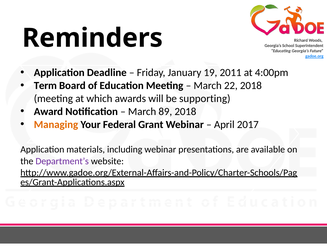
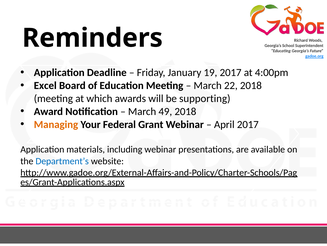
19 2011: 2011 -> 2017
Term: Term -> Excel
89: 89 -> 49
Department’s colour: purple -> blue
